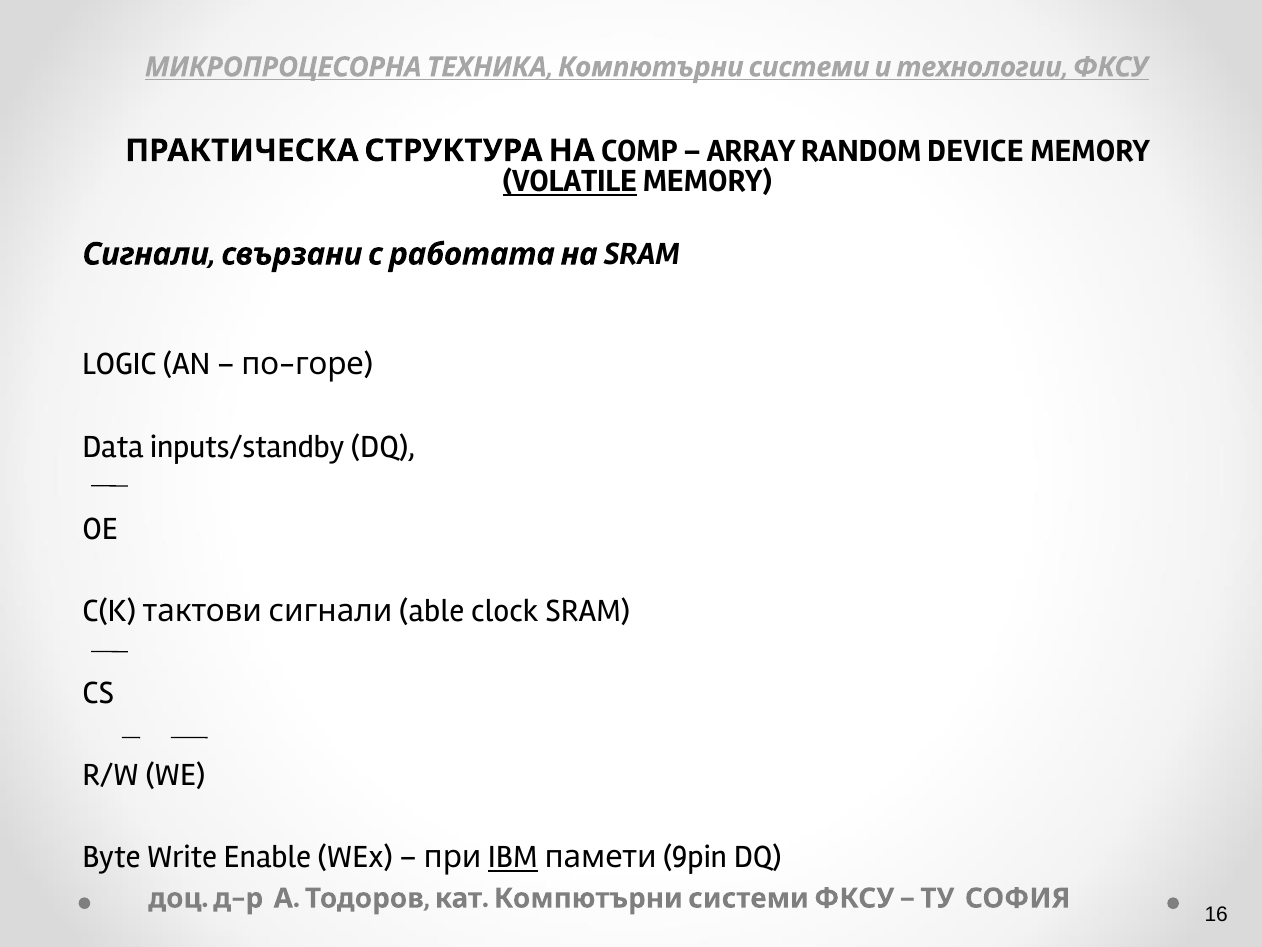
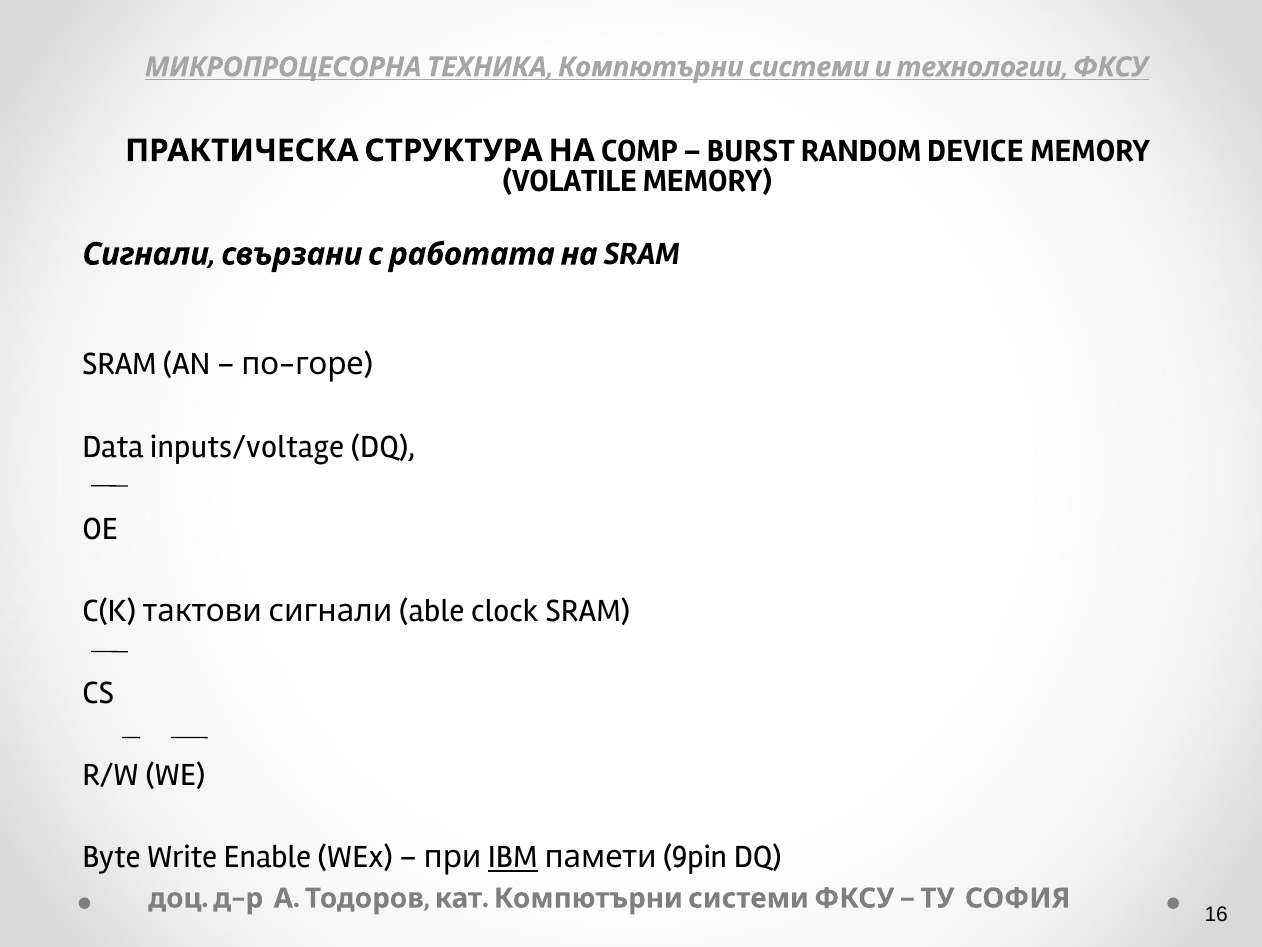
ARRAY: ARRAY -> BURST
VOLATILE underline: present -> none
LOGIC at (119, 364): LOGIC -> SRAM
inputs/standby: inputs/standby -> inputs/voltage
